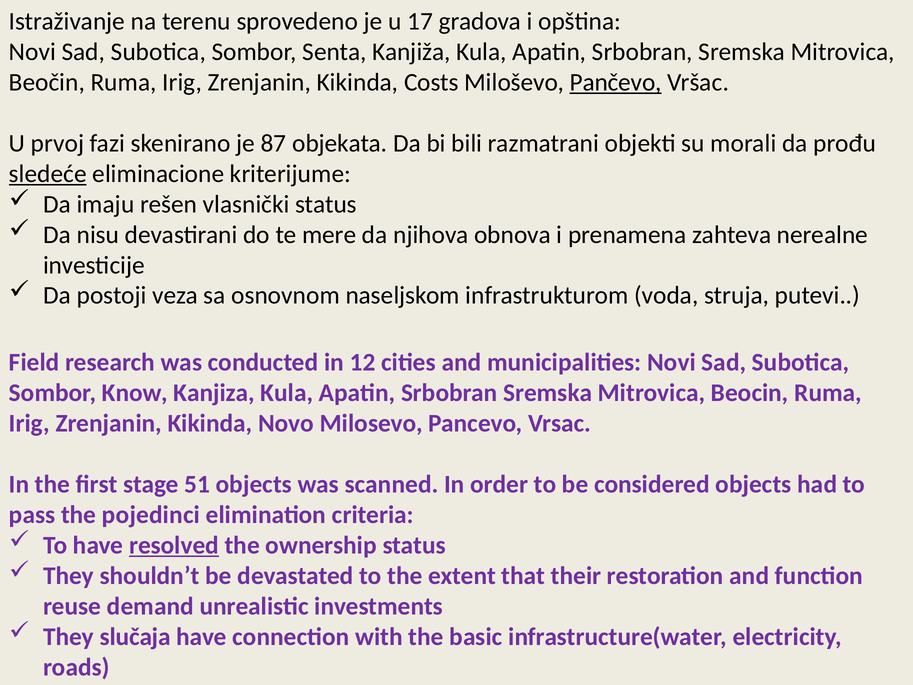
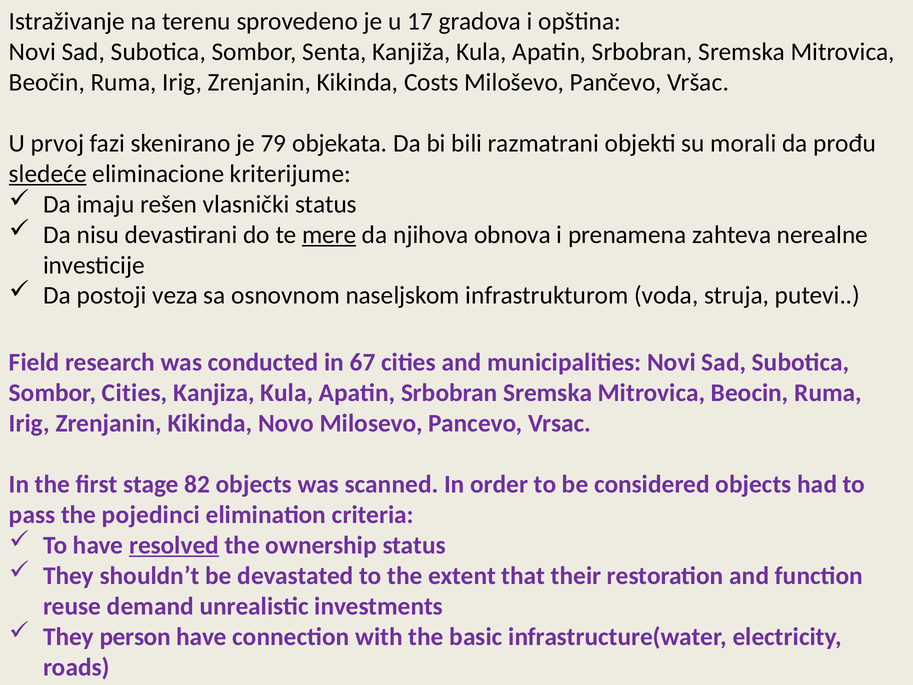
Pančevo underline: present -> none
87: 87 -> 79
mere underline: none -> present
12: 12 -> 67
Sombor Know: Know -> Cities
51: 51 -> 82
slučaja: slučaja -> person
